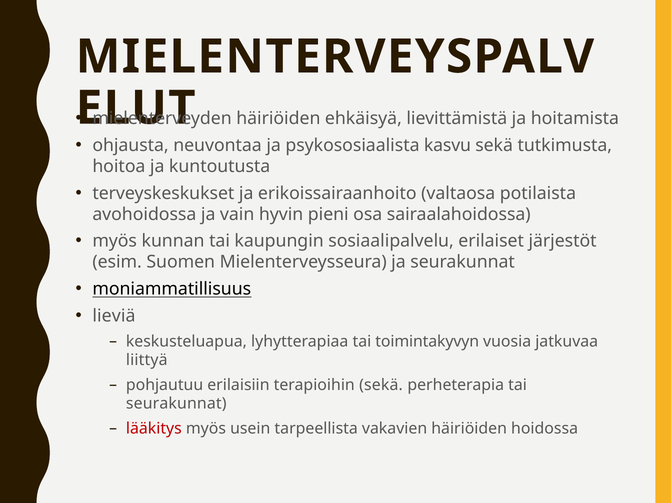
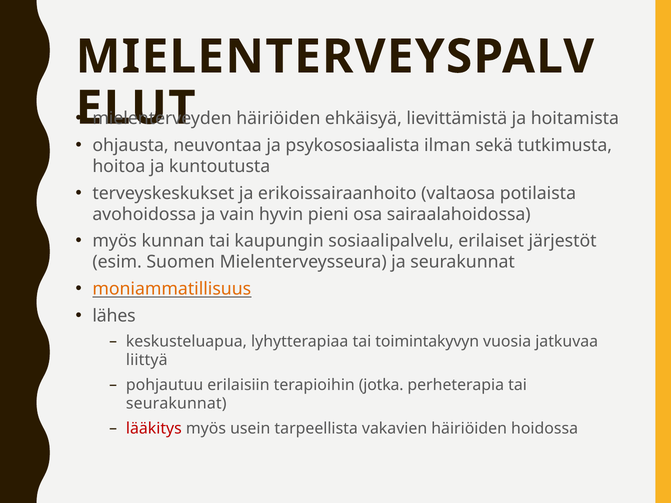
kasvu: kasvu -> ilman
moniammatillisuus colour: black -> orange
lieviä: lieviä -> lähes
terapioihin sekä: sekä -> jotka
